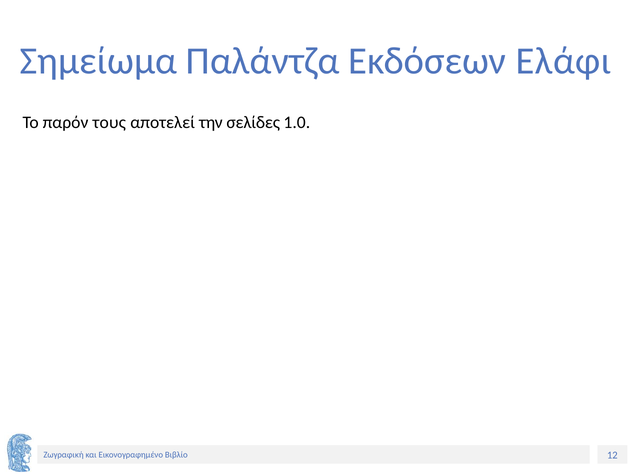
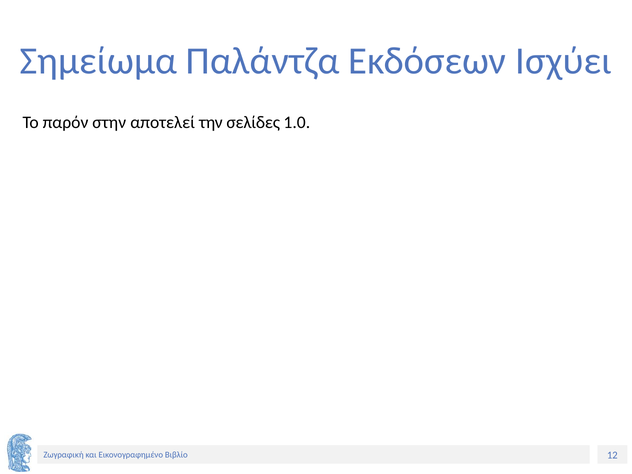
Ελάφι: Ελάφι -> Ισχύει
τους: τους -> στην
